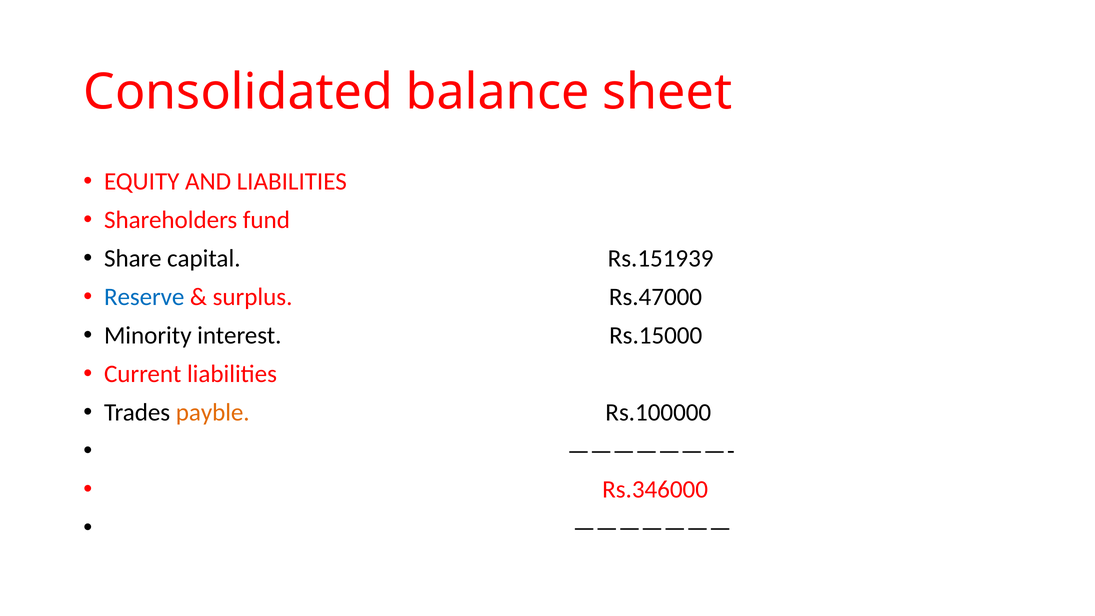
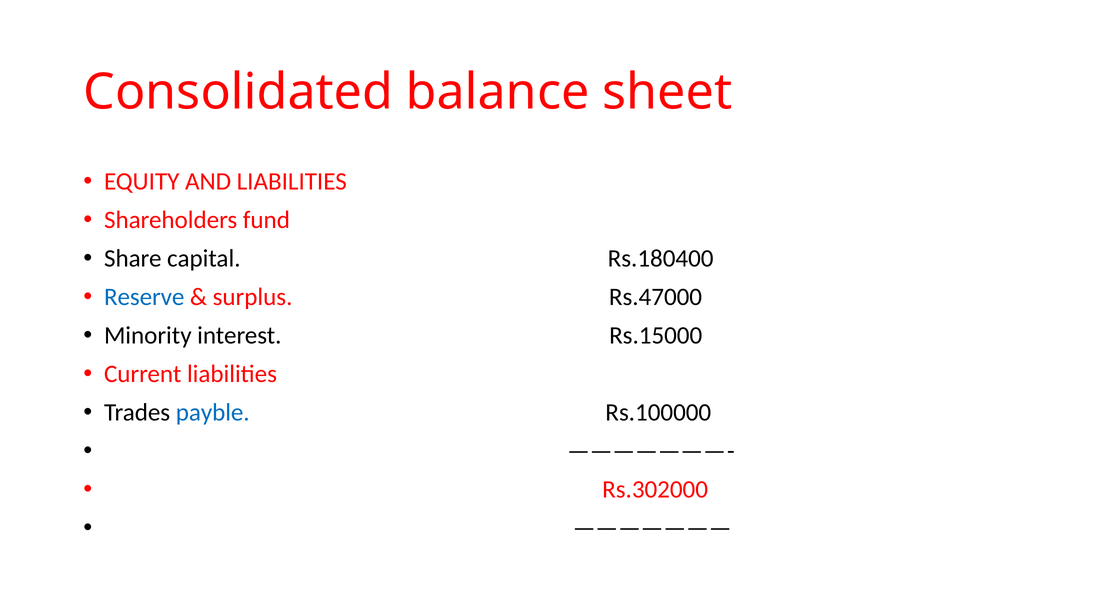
Rs.151939: Rs.151939 -> Rs.180400
payble colour: orange -> blue
Rs.346000: Rs.346000 -> Rs.302000
